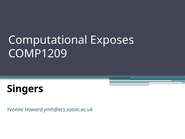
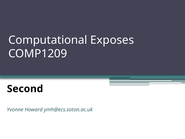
Singers: Singers -> Second
